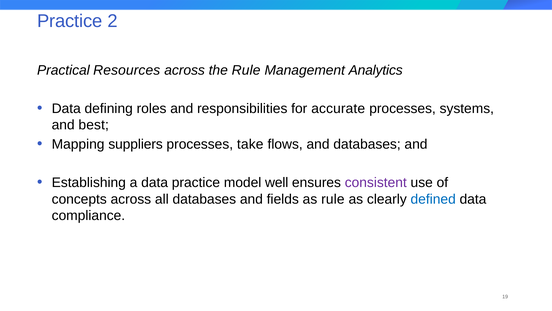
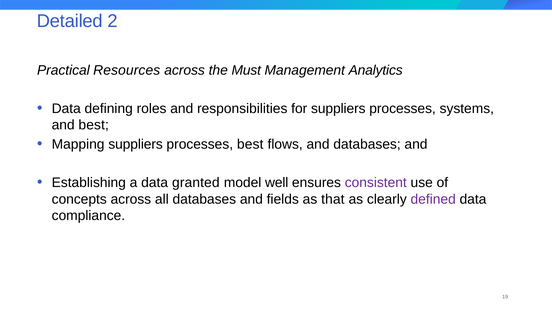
Practice at (70, 21): Practice -> Detailed
the Rule: Rule -> Must
for accurate: accurate -> suppliers
processes take: take -> best
data practice: practice -> granted
as rule: rule -> that
defined colour: blue -> purple
